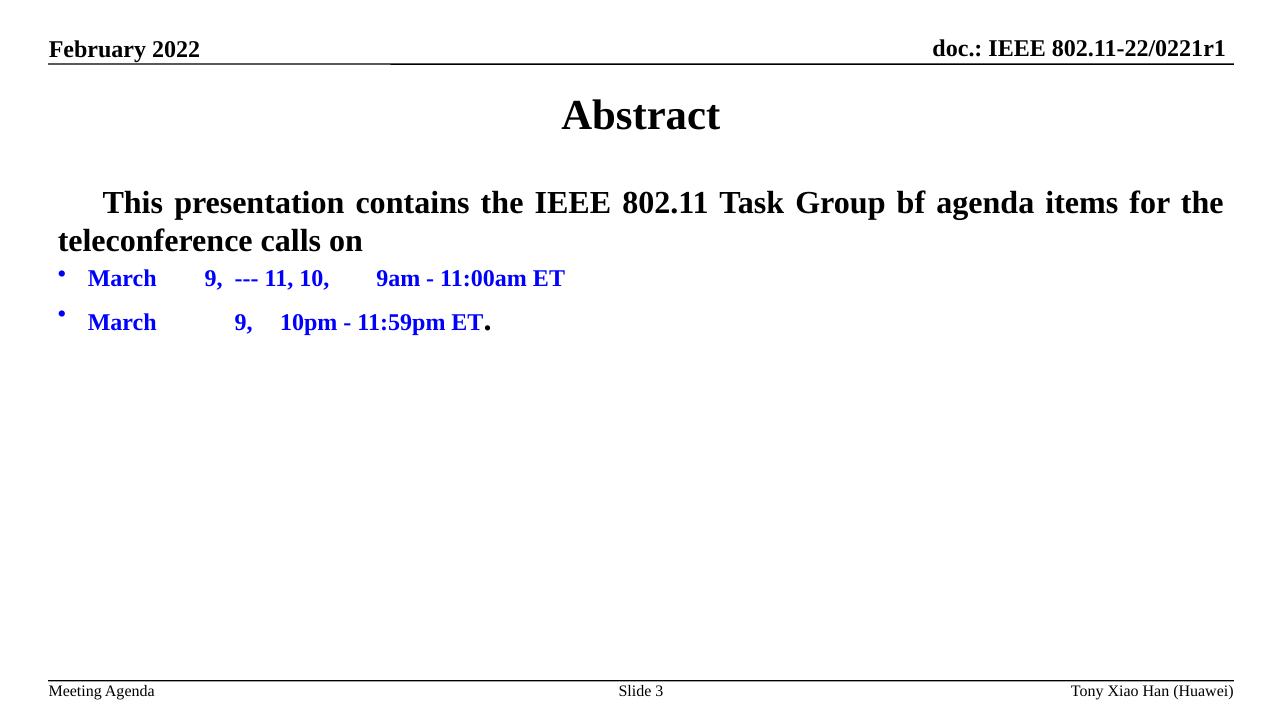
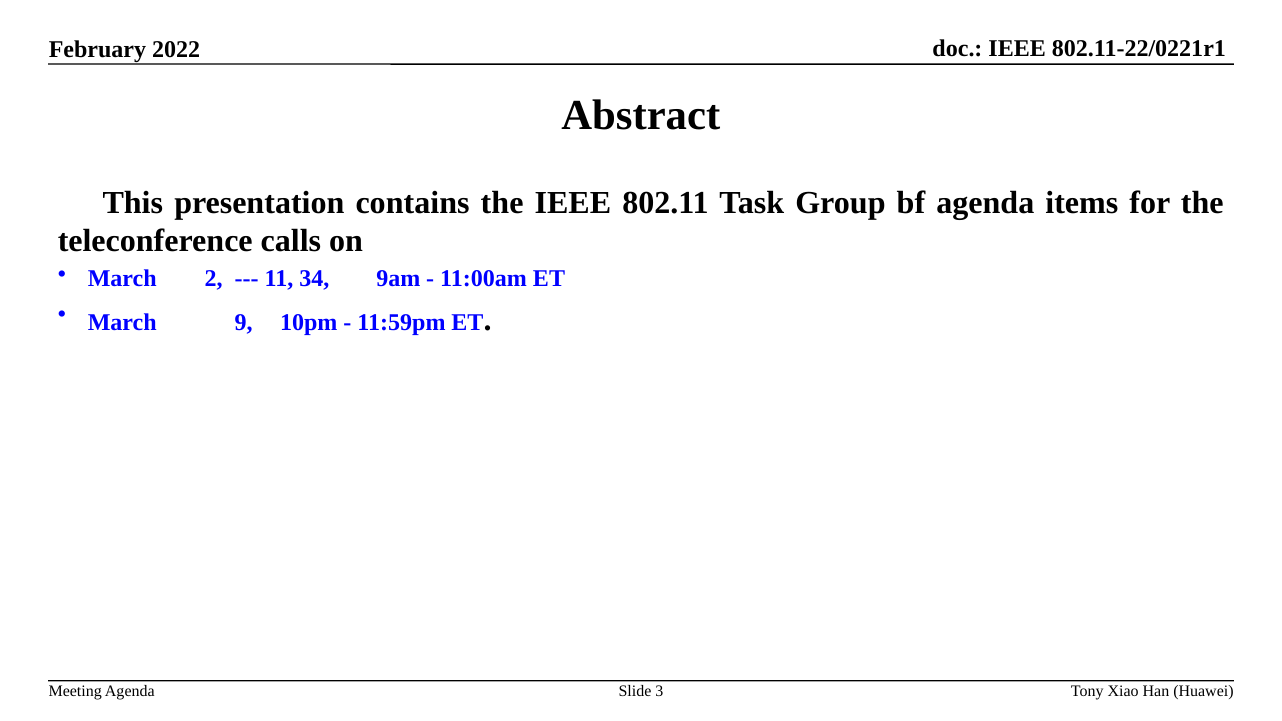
9 at (214, 279): 9 -> 2
10: 10 -> 34
